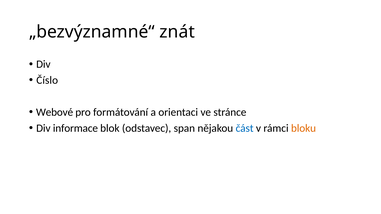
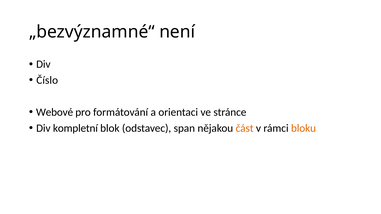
znát: znát -> není
informace: informace -> kompletní
část colour: blue -> orange
